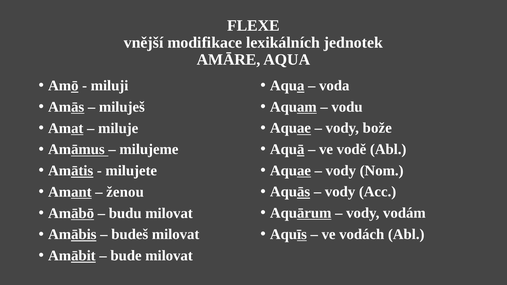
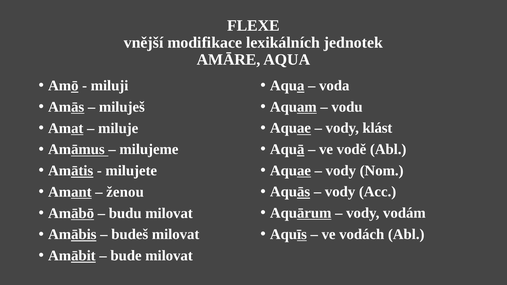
bože: bože -> klást
